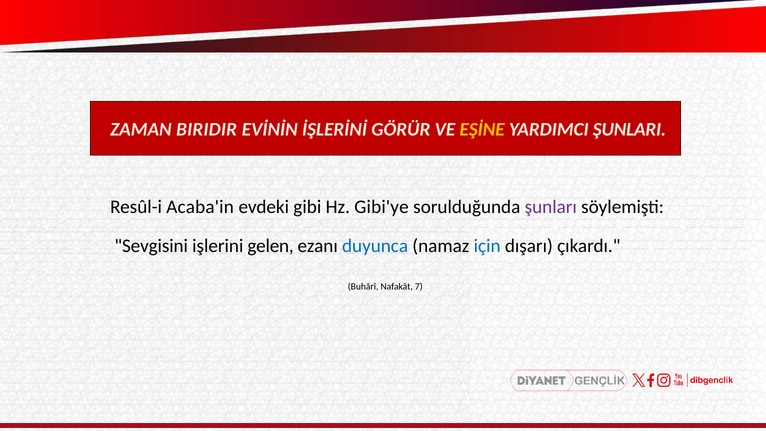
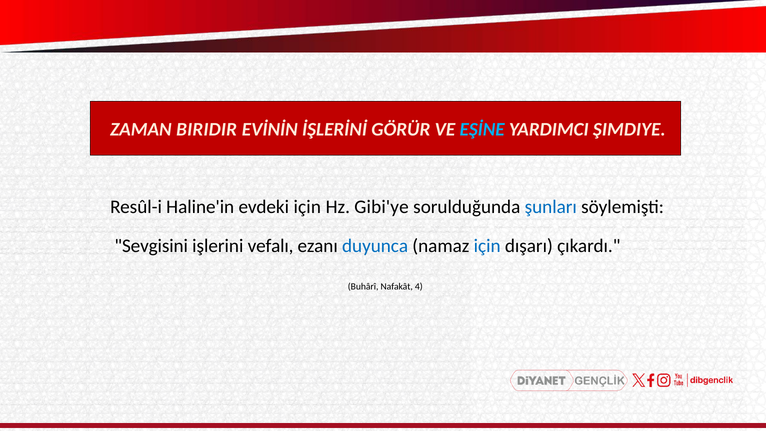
EŞİNE colour: yellow -> light blue
ŞUNLARI: ŞUNLARI -> ŞIMDIYE
Acaba'in: Acaba'in -> Haline'in
evdeki gibi: gibi -> için
şunları colour: purple -> blue
gelen: gelen -> vefalı
7: 7 -> 4
